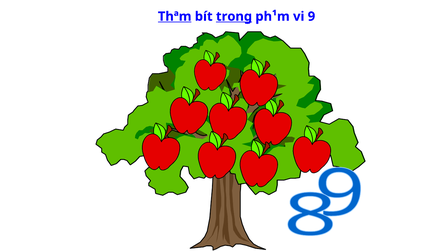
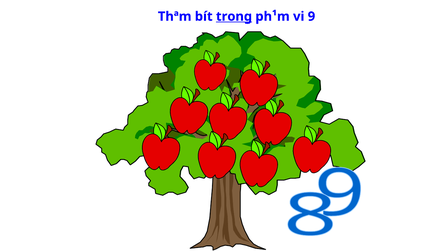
Thªm underline: present -> none
